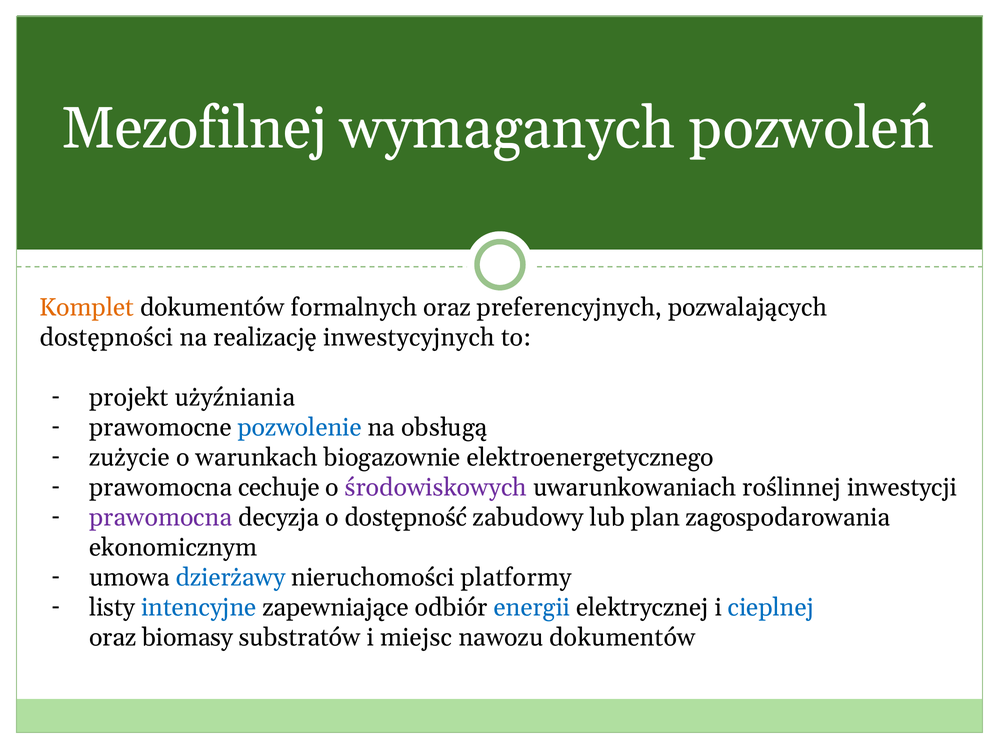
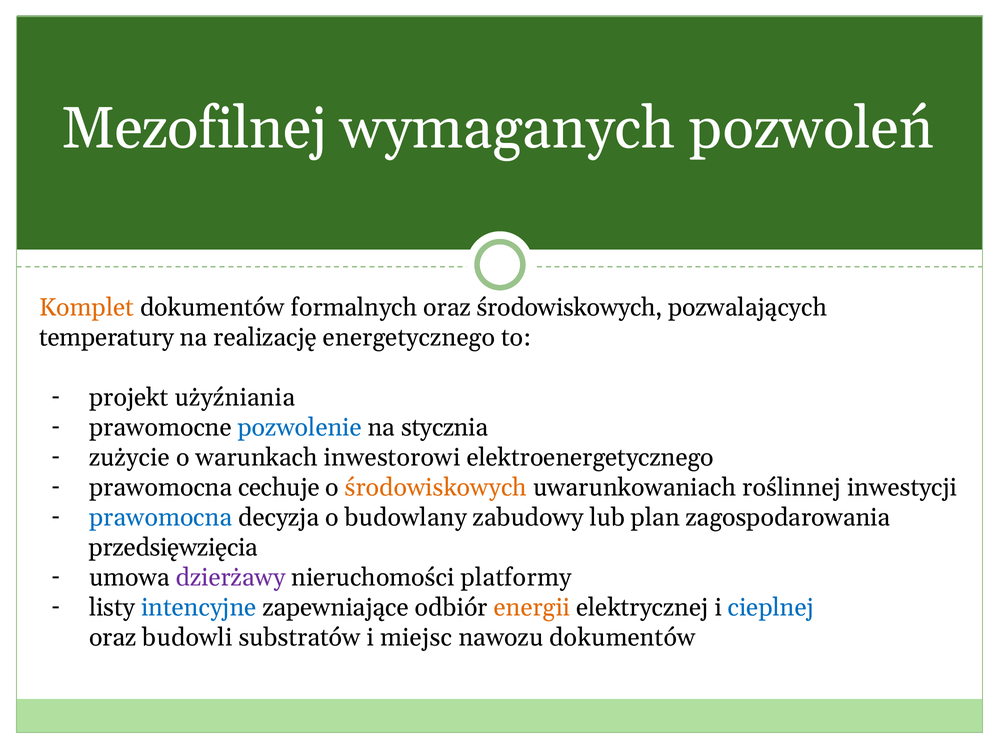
oraz preferencyjnych: preferencyjnych -> środowiskowych
dostępności: dostępności -> temperatury
inwestycyjnych: inwestycyjnych -> energetycznego
obsługą: obsługą -> stycznia
biogazownie: biogazownie -> inwestorowi
środowiskowych at (436, 487) colour: purple -> orange
prawomocna at (161, 517) colour: purple -> blue
dostępność: dostępność -> budowlany
ekonomicznym: ekonomicznym -> przedsięwzięcia
dzierżawy colour: blue -> purple
energii colour: blue -> orange
biomasy: biomasy -> budowli
